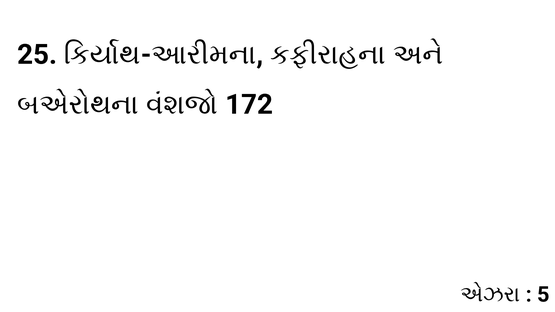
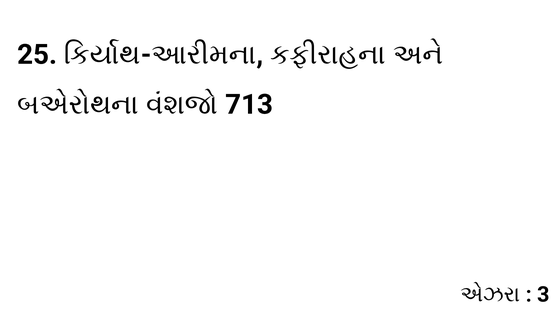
172: 172 -> 713
5: 5 -> 3
